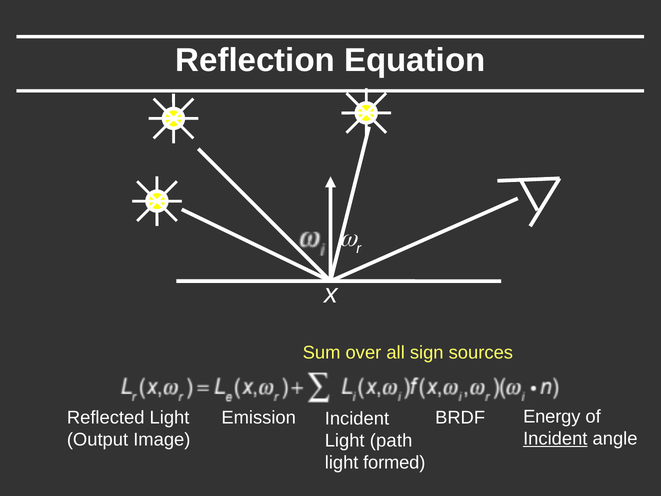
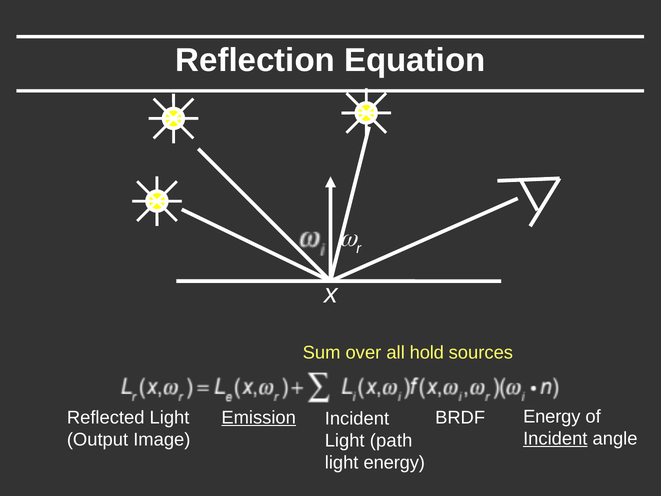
sign: sign -> hold
Emission underline: none -> present
light formed: formed -> energy
